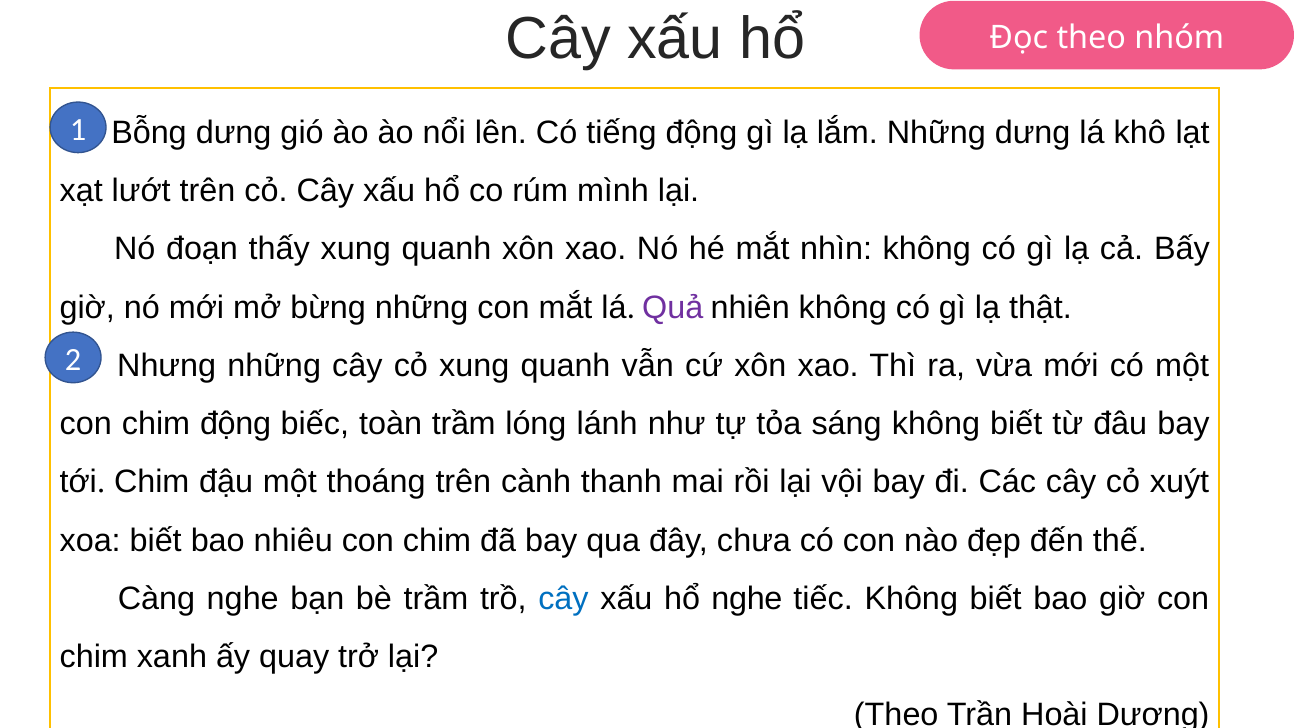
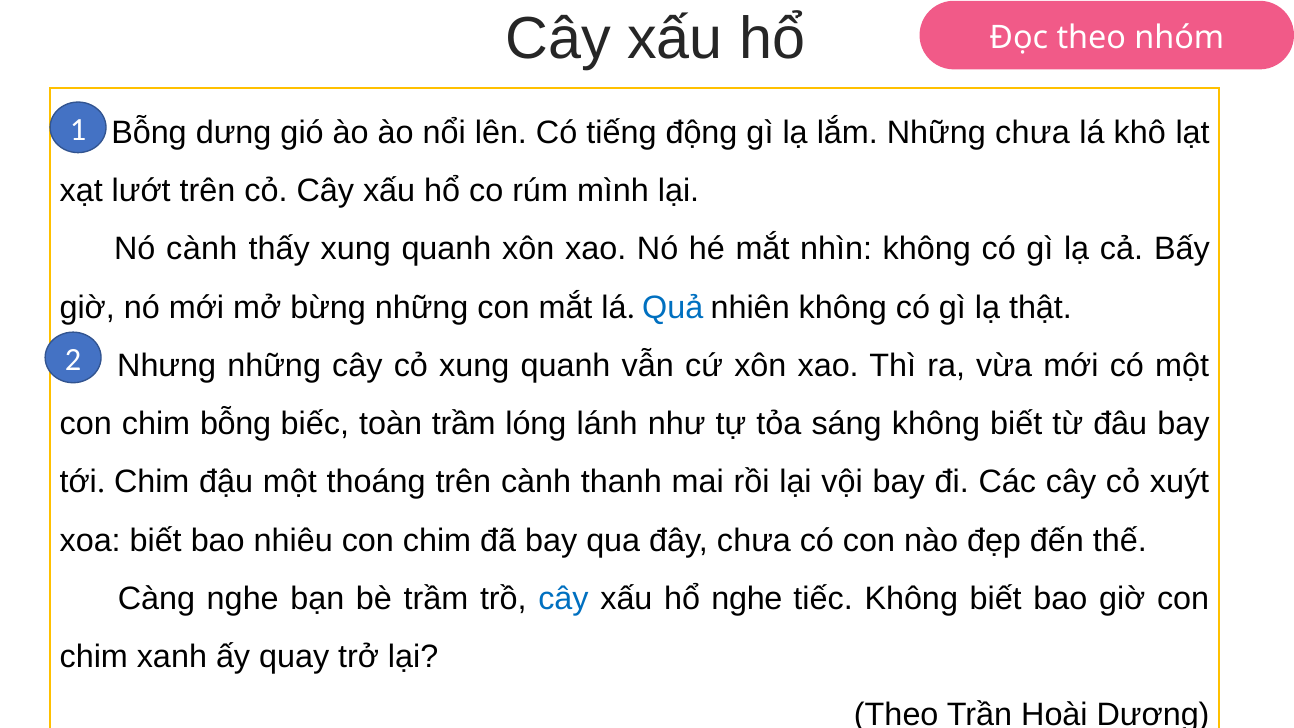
Những dưng: dưng -> chưa
Nó đoạn: đoạn -> cành
Quả colour: purple -> blue
chim động: động -> bỗng
